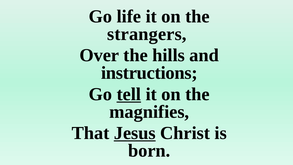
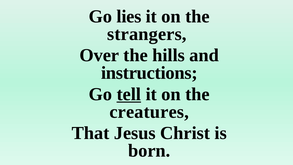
life: life -> lies
magnifies: magnifies -> creatures
Jesus underline: present -> none
